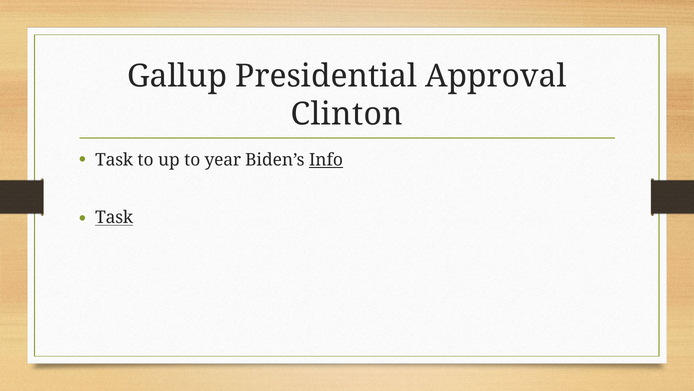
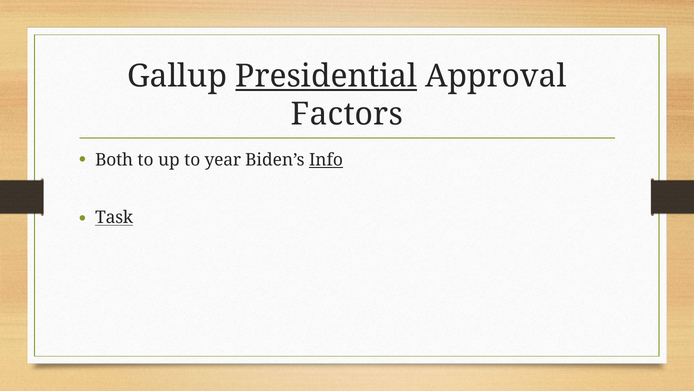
Presidential underline: none -> present
Clinton: Clinton -> Factors
Task at (114, 160): Task -> Both
